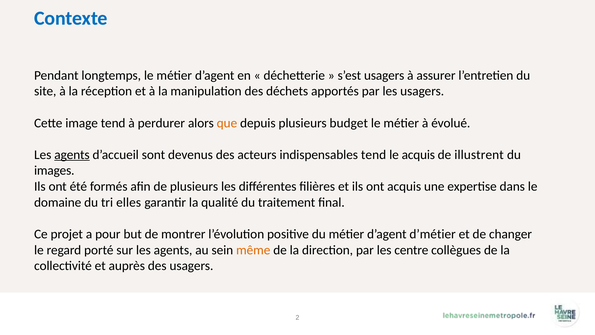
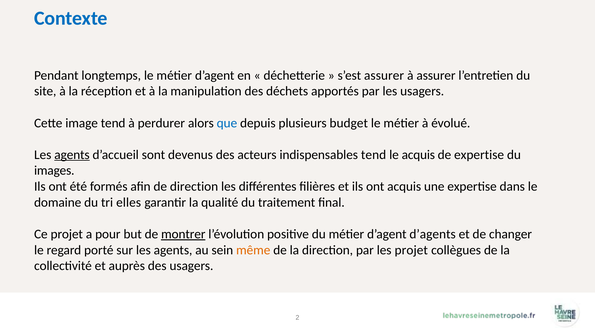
s’est usagers: usagers -> assurer
que colour: orange -> blue
de illustrent: illustrent -> expertise
de plusieurs: plusieurs -> direction
montrer underline: none -> present
d’métier: d’métier -> d’agents
les centre: centre -> projet
